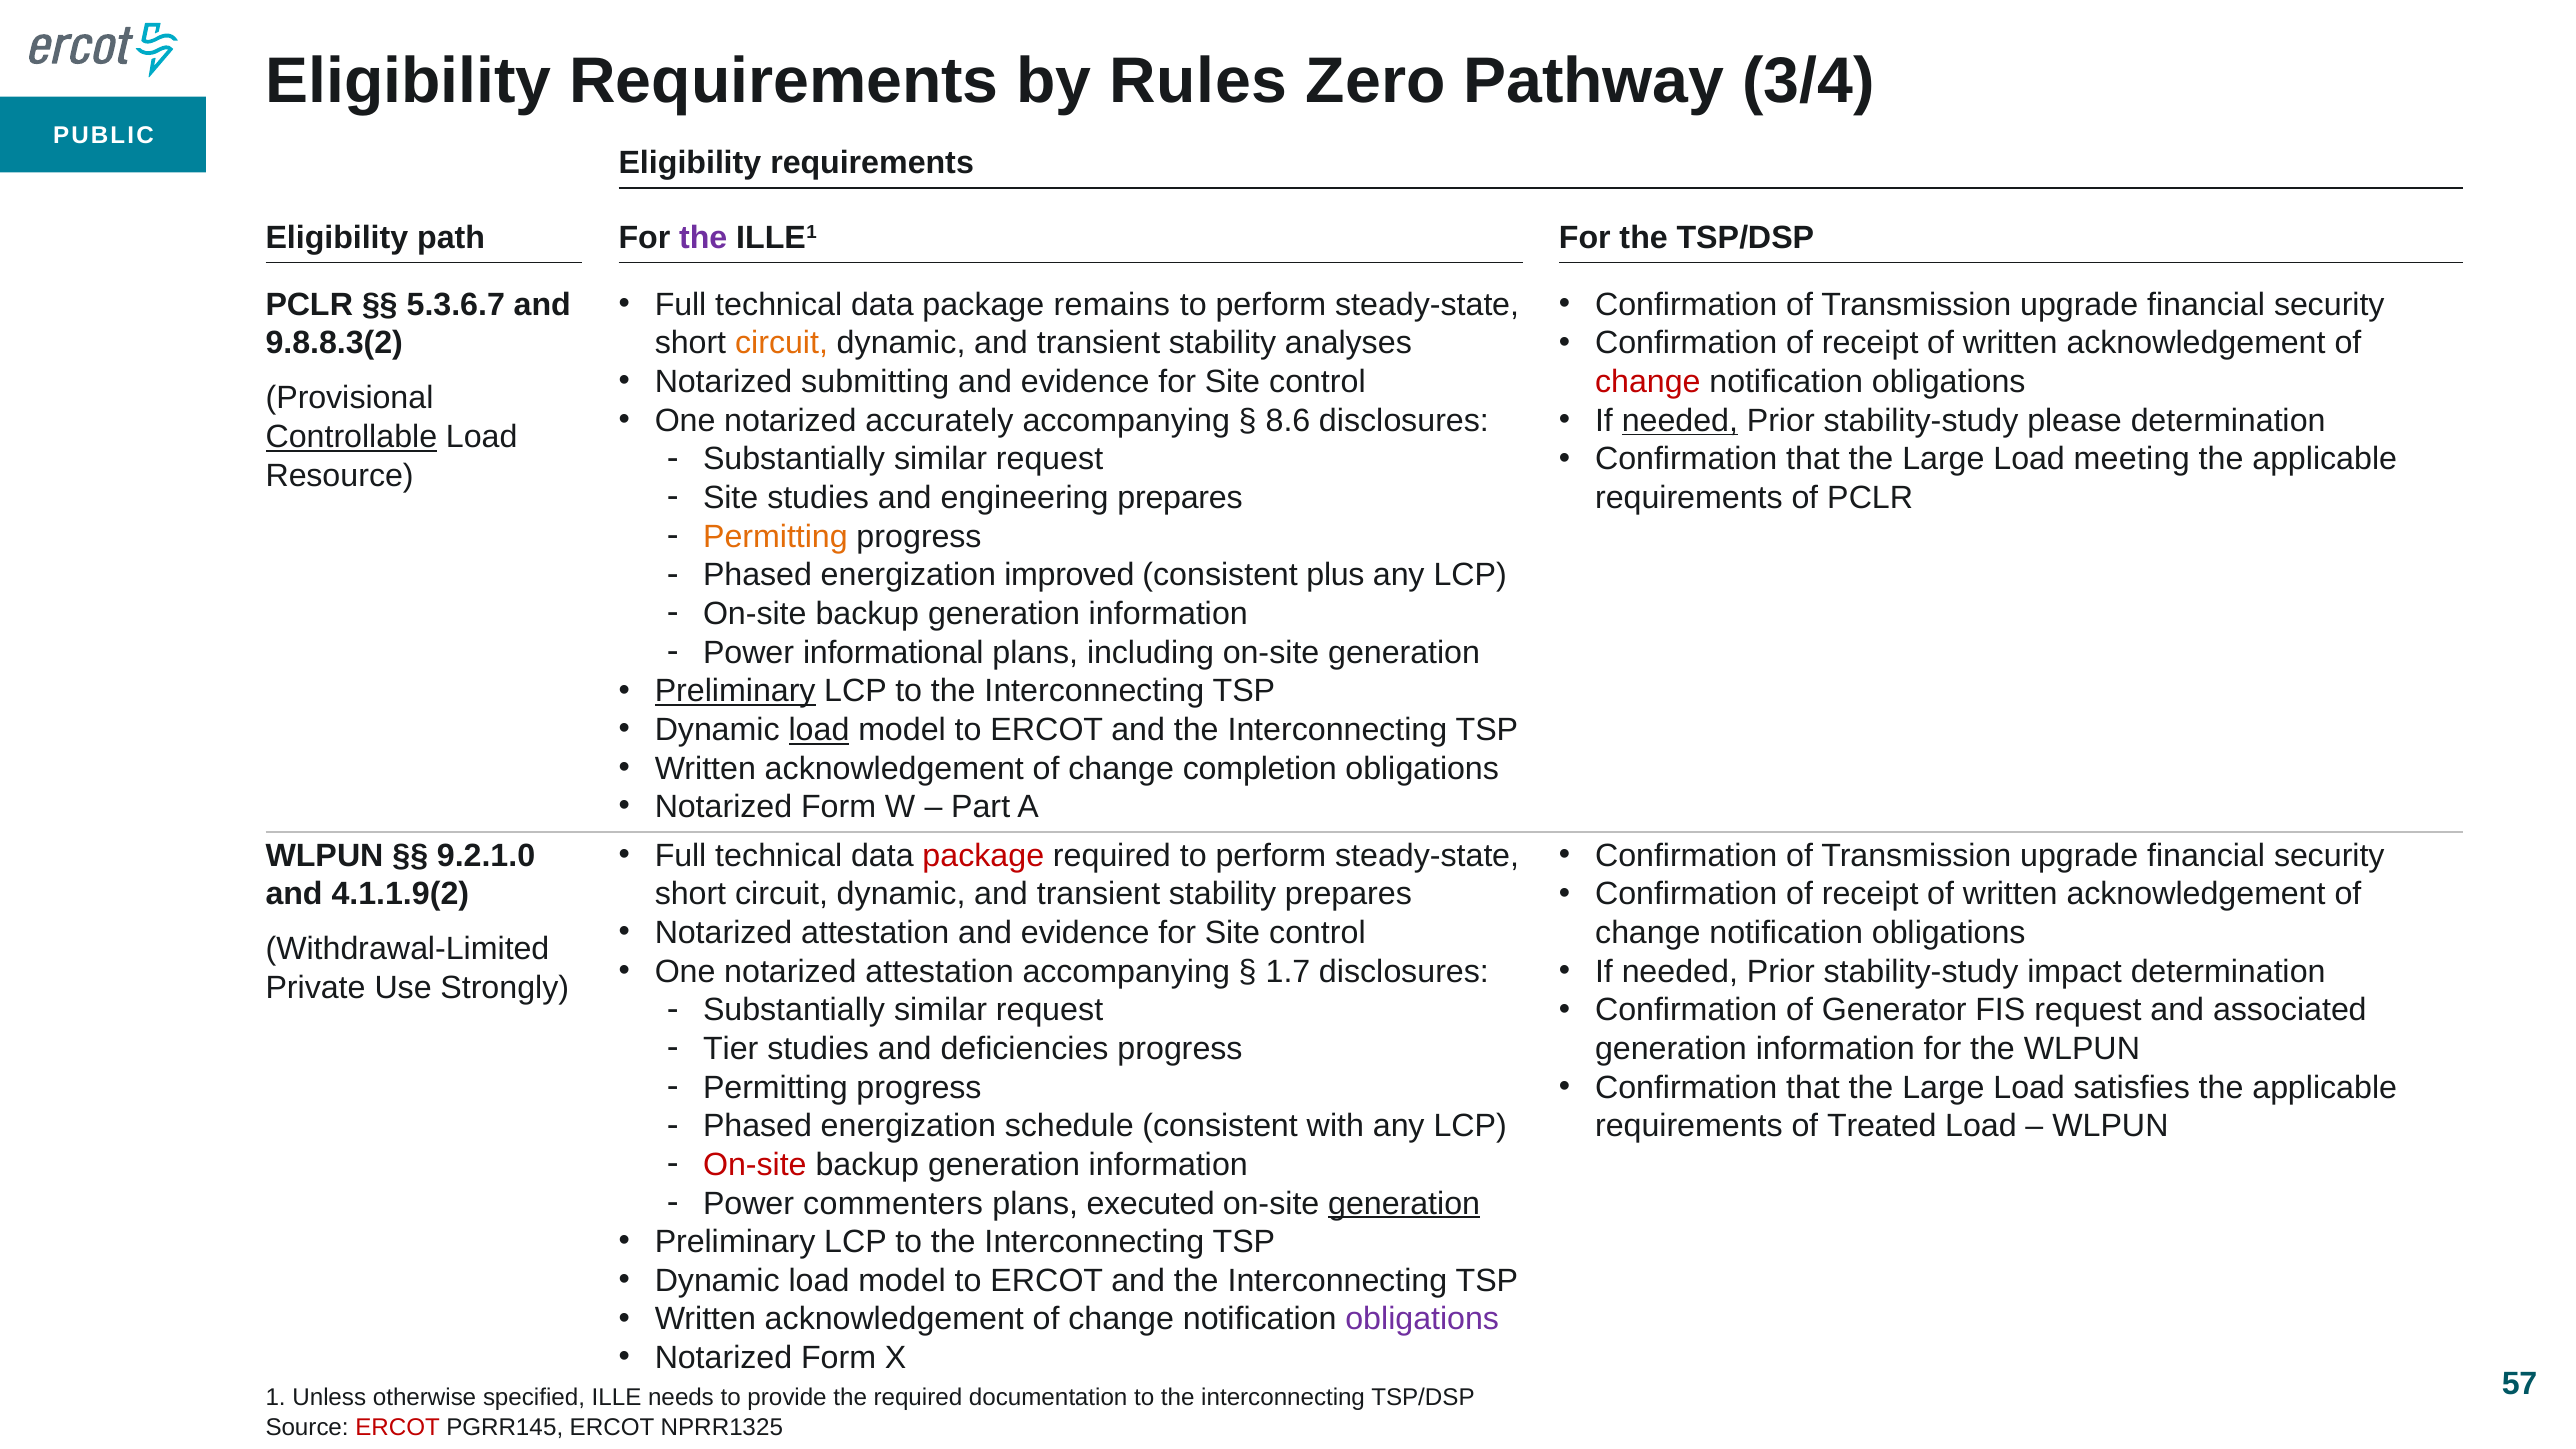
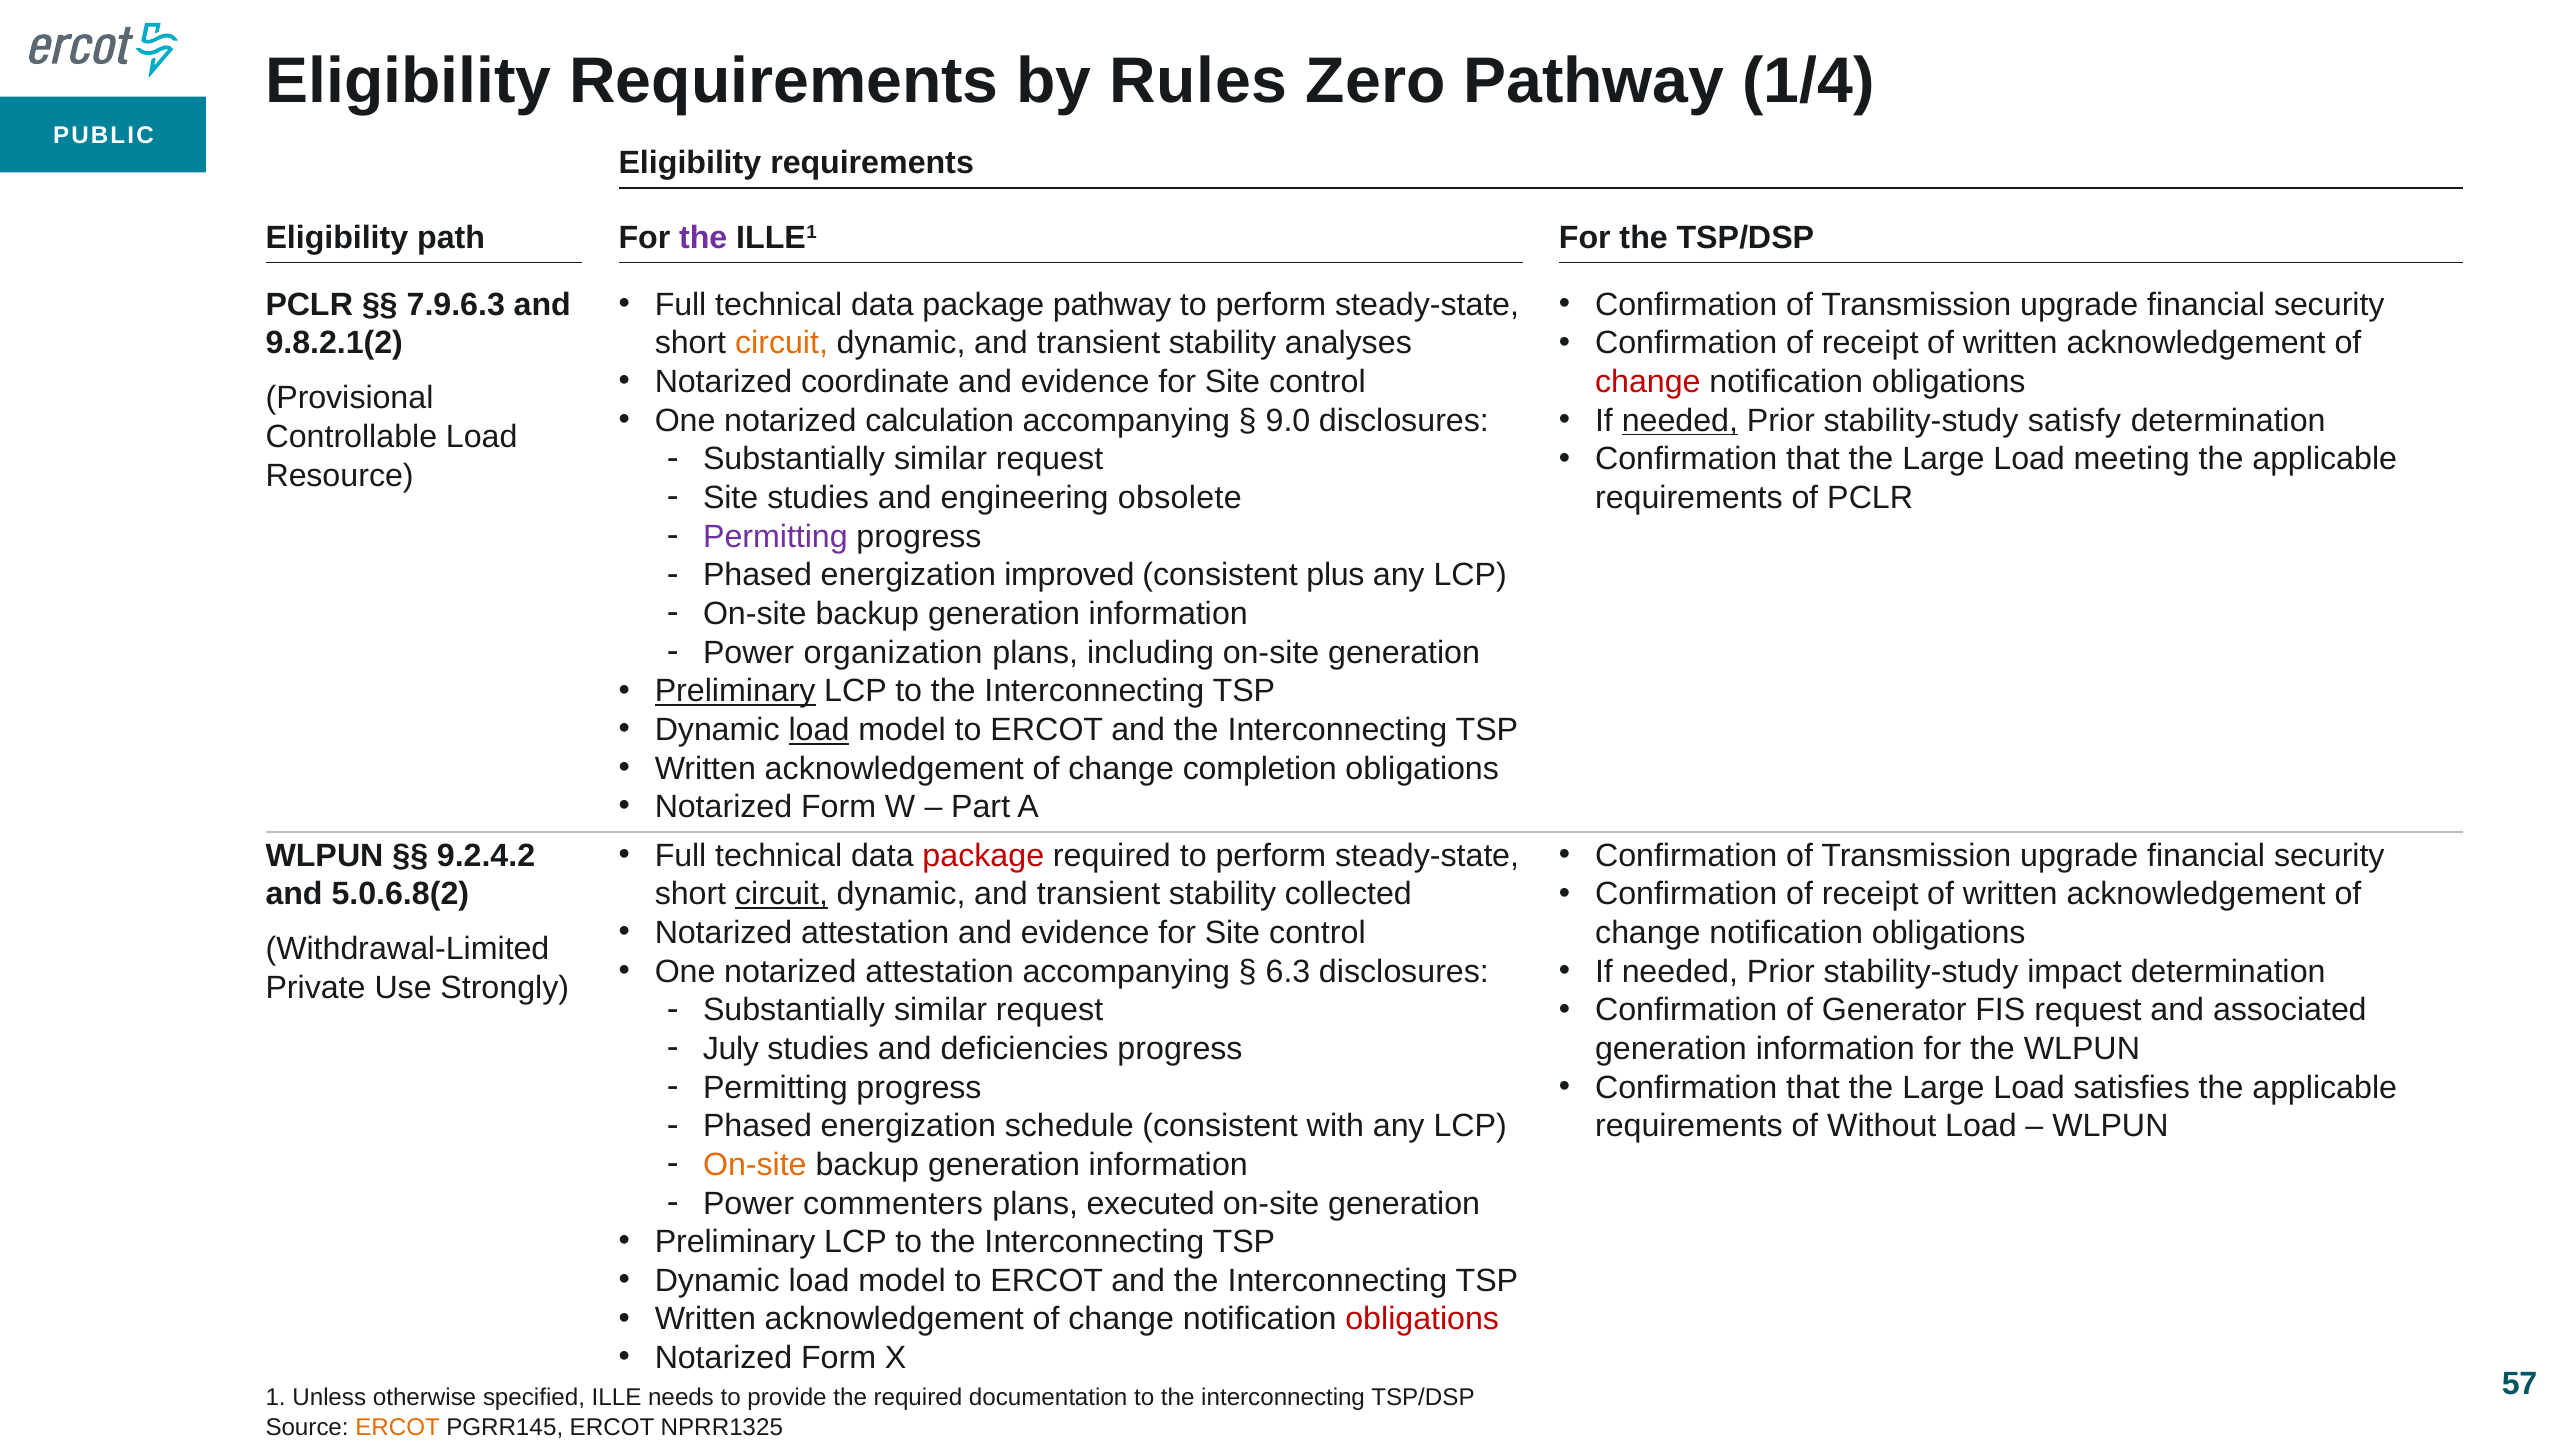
3/4: 3/4 -> 1/4
package remains: remains -> pathway
5.3.6.7: 5.3.6.7 -> 7.9.6.3
9.8.8.3(2: 9.8.8.3(2 -> 9.8.2.1(2
submitting: submitting -> coordinate
accurately: accurately -> calculation
8.6: 8.6 -> 9.0
please: please -> satisfy
Controllable underline: present -> none
engineering prepares: prepares -> obsolete
Permitting at (775, 537) colour: orange -> purple
informational: informational -> organization
9.2.1.0: 9.2.1.0 -> 9.2.4.2
4.1.1.9(2: 4.1.1.9(2 -> 5.0.6.8(2
circuit at (782, 894) underline: none -> present
stability prepares: prepares -> collected
1.7: 1.7 -> 6.3
Tier: Tier -> July
Treated: Treated -> Without
On-site at (755, 1165) colour: red -> orange
generation at (1404, 1203) underline: present -> none
obligations at (1422, 1319) colour: purple -> red
ERCOT at (398, 1428) colour: red -> orange
